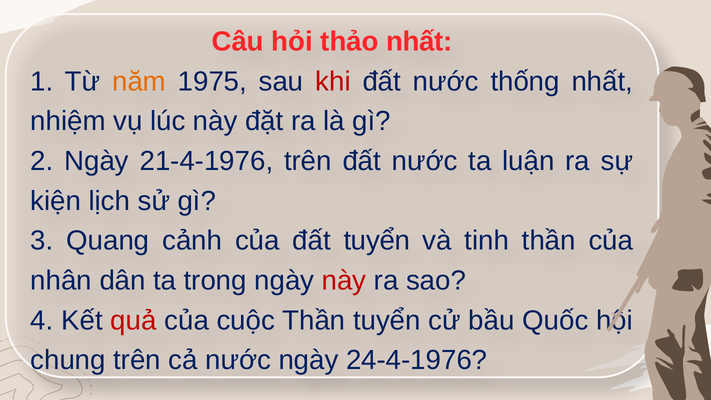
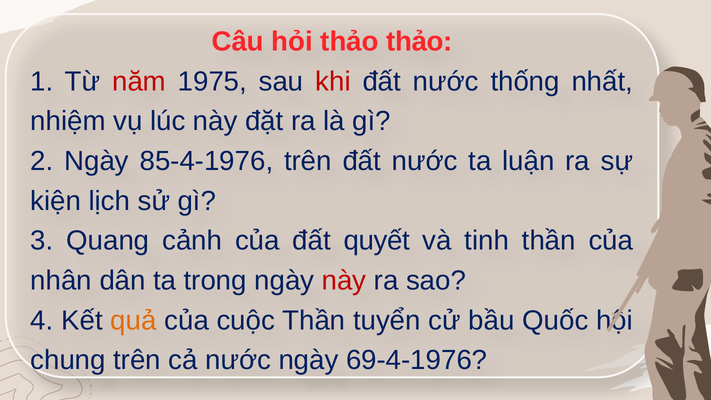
thảo nhất: nhất -> thảo
năm colour: orange -> red
21-4-1976: 21-4-1976 -> 85-4-1976
đất tuyển: tuyển -> quyết
quả colour: red -> orange
24-4-1976: 24-4-1976 -> 69-4-1976
